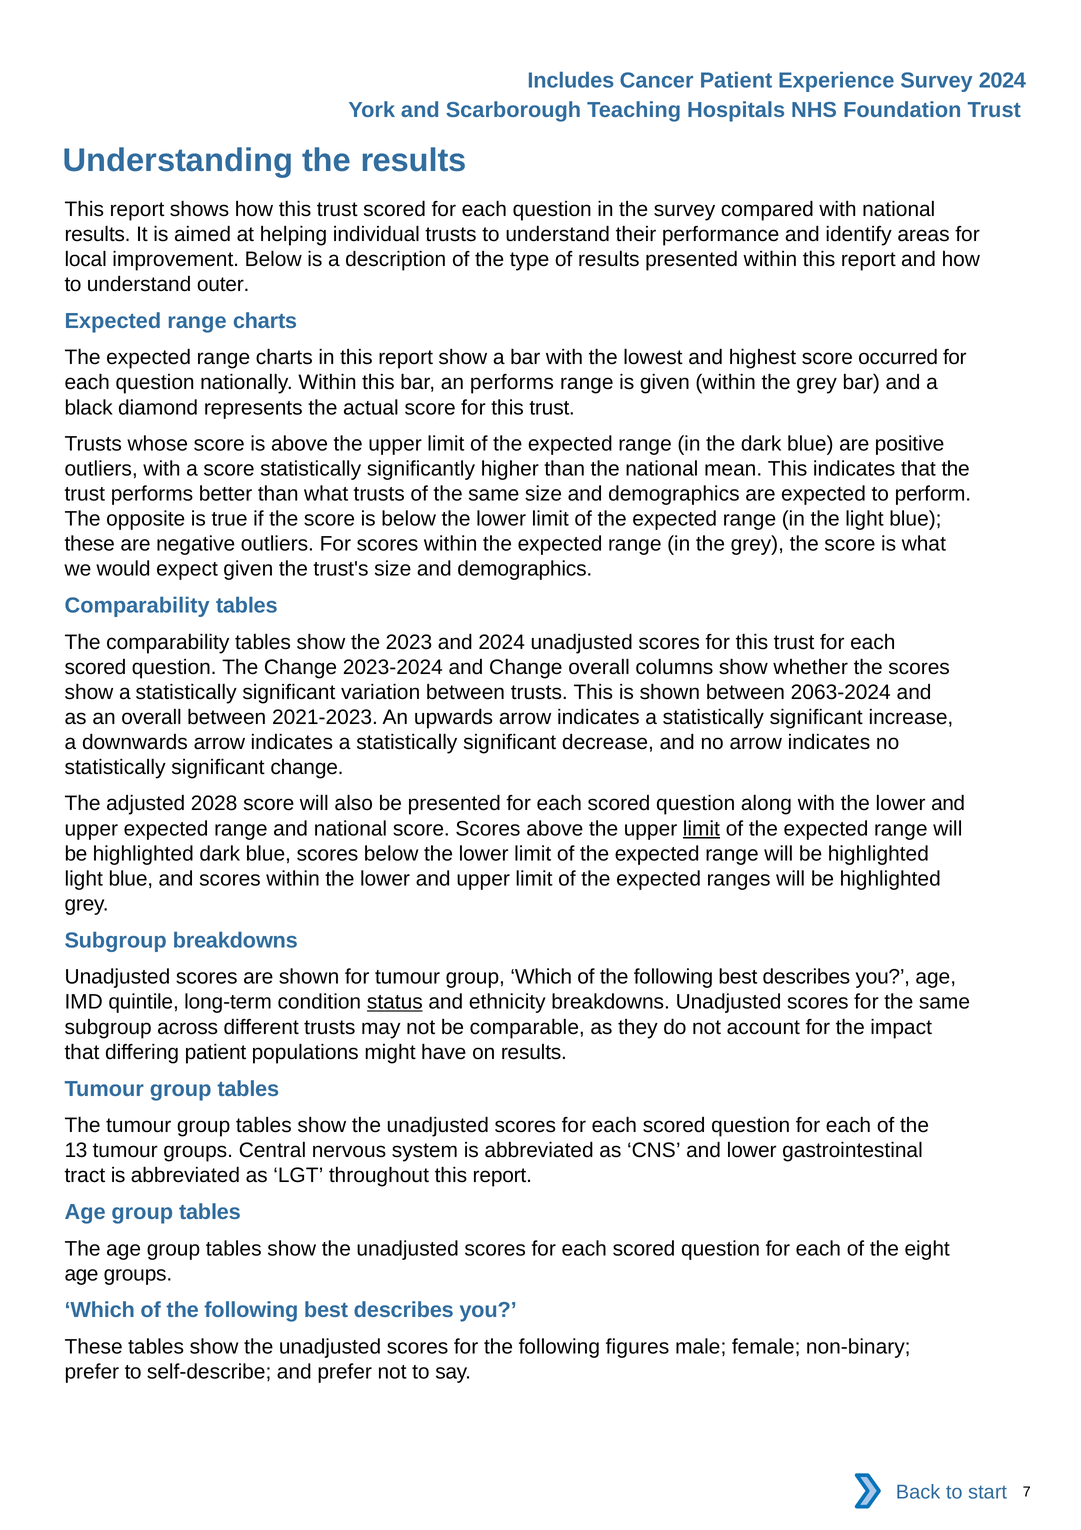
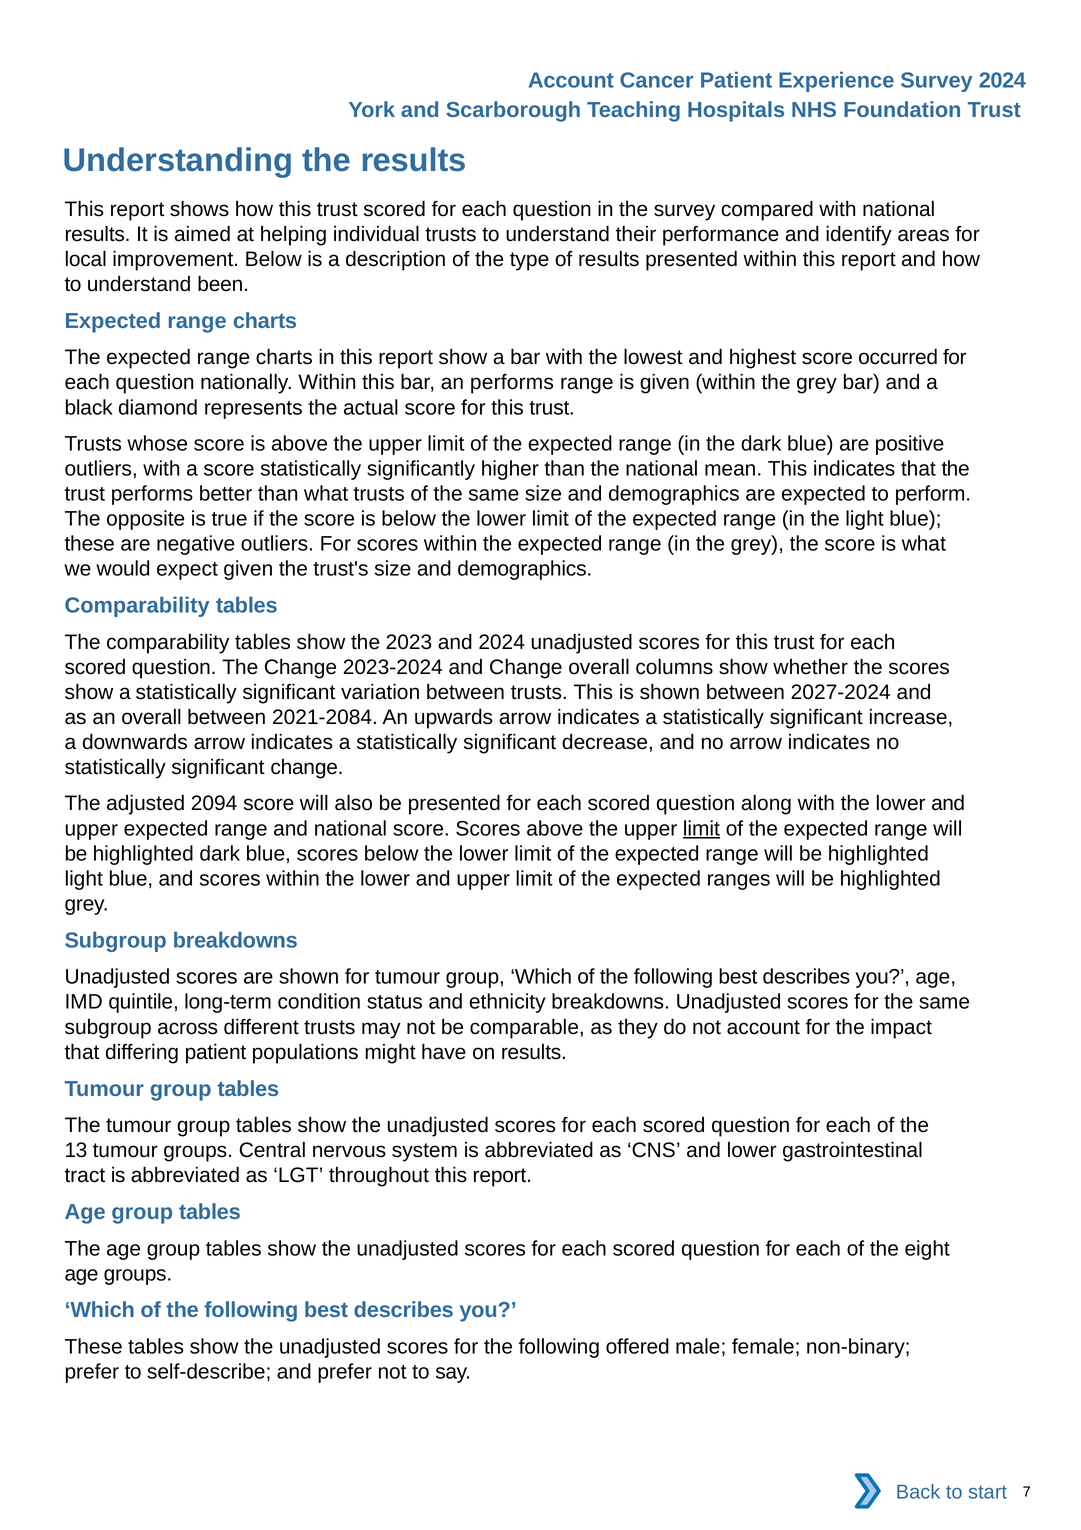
Includes at (571, 81): Includes -> Account
outer: outer -> been
2063-2024: 2063-2024 -> 2027-2024
2021-2023: 2021-2023 -> 2021-2084
2028: 2028 -> 2094
status underline: present -> none
figures: figures -> offered
